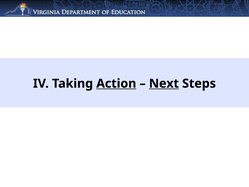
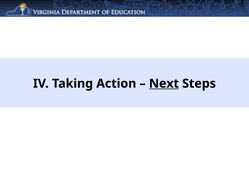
Action underline: present -> none
